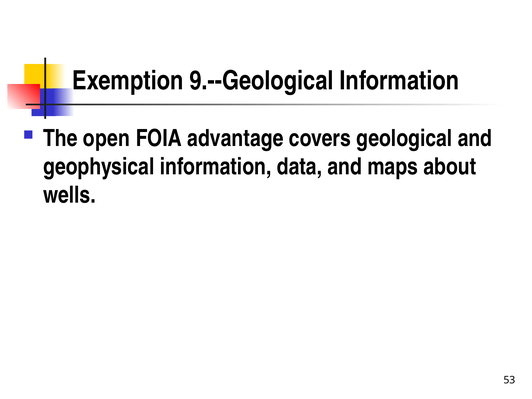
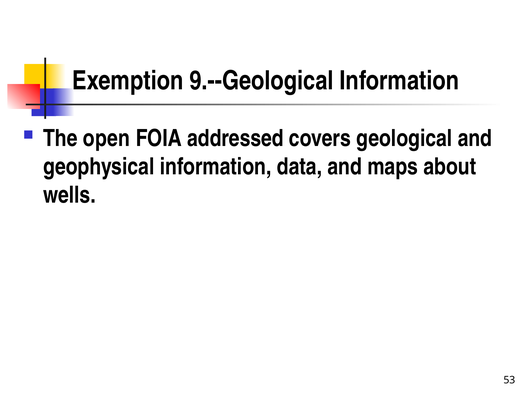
advantage: advantage -> addressed
